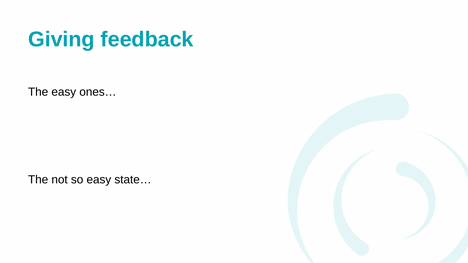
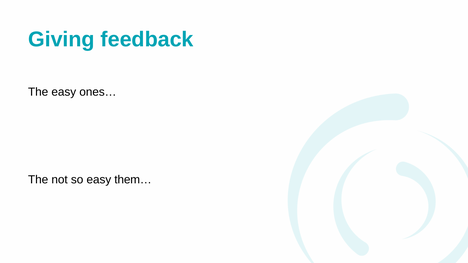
state…: state… -> them…
